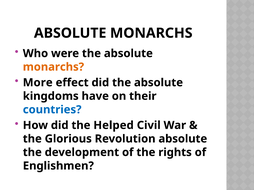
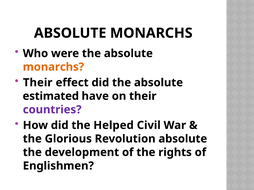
More at (38, 83): More -> Their
kingdoms: kingdoms -> estimated
countries colour: blue -> purple
